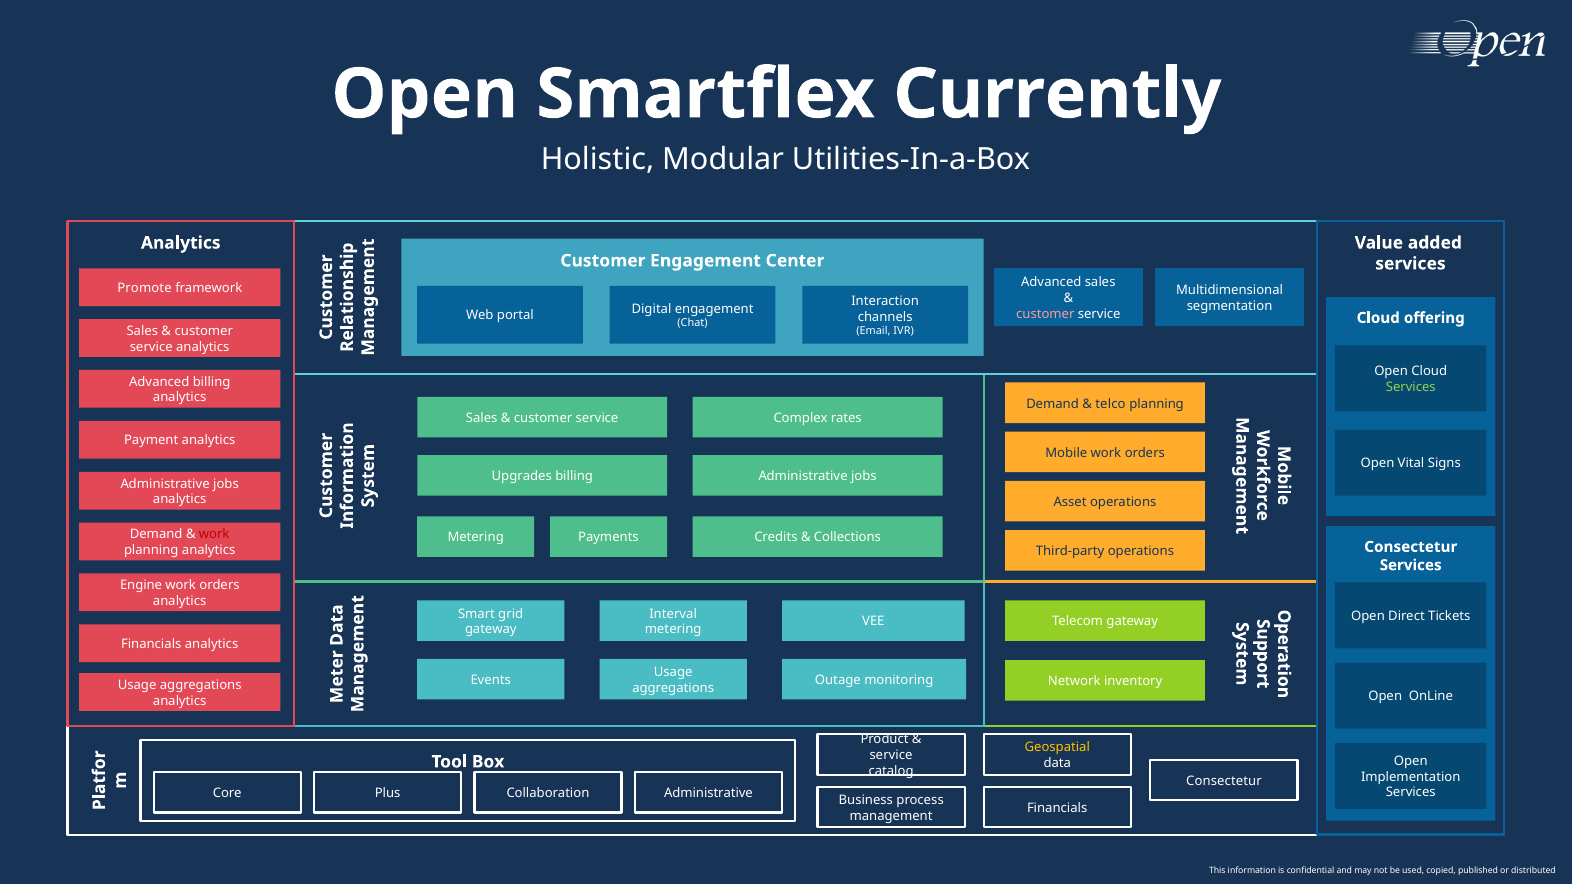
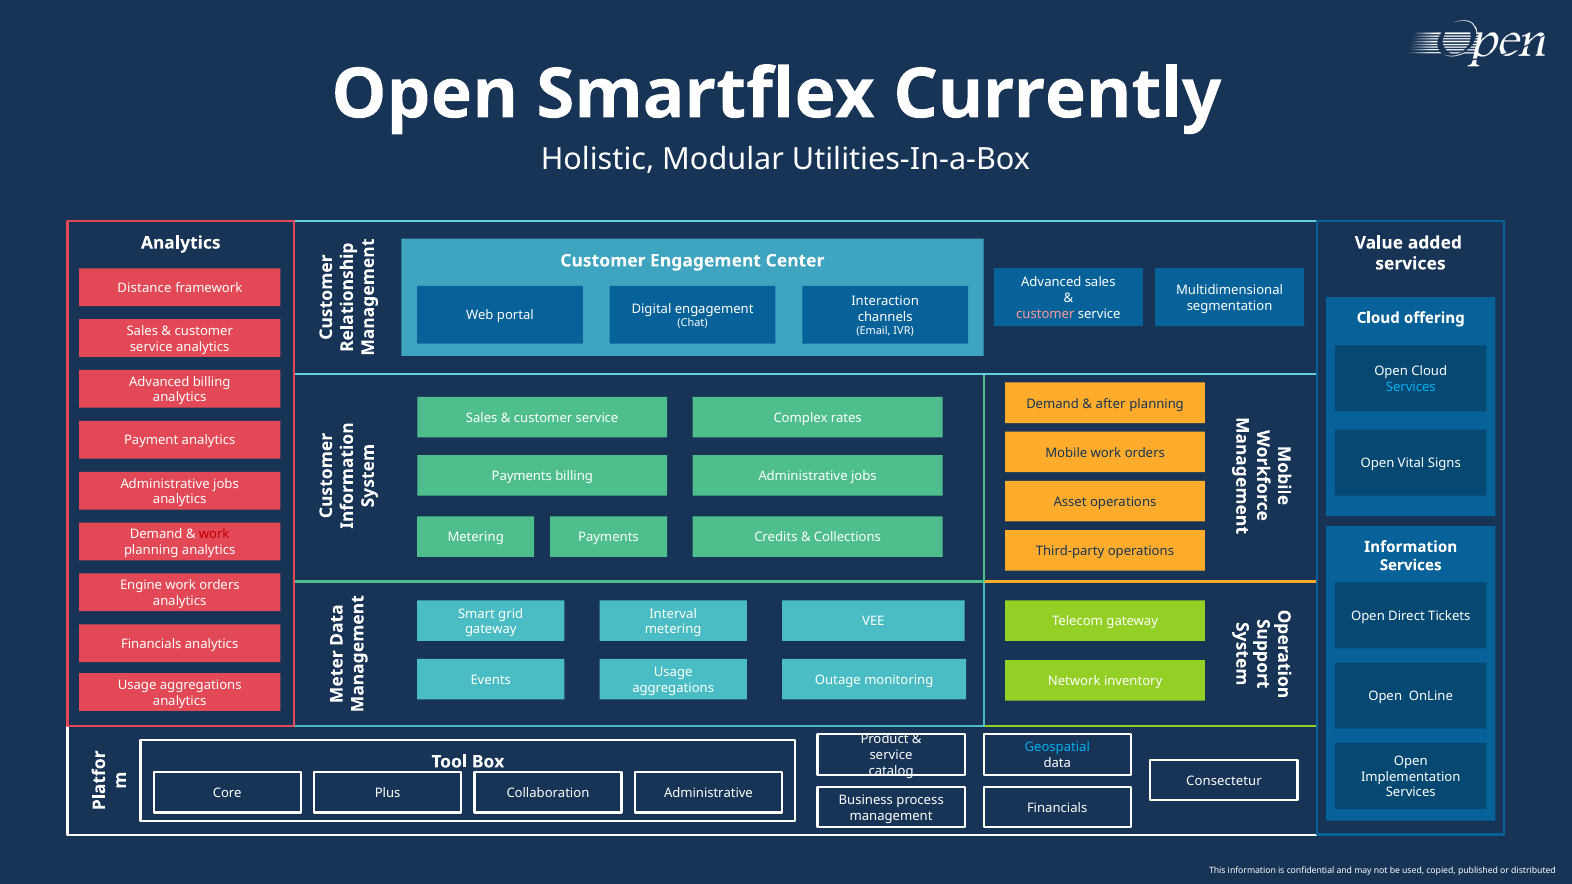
Promote: Promote -> Distance
Services at (1411, 387) colour: light green -> light blue
telco: telco -> after
Upgrades at (522, 476): Upgrades -> Payments
Consectetur at (1411, 547): Consectetur -> Information
Geospatial colour: yellow -> light blue
